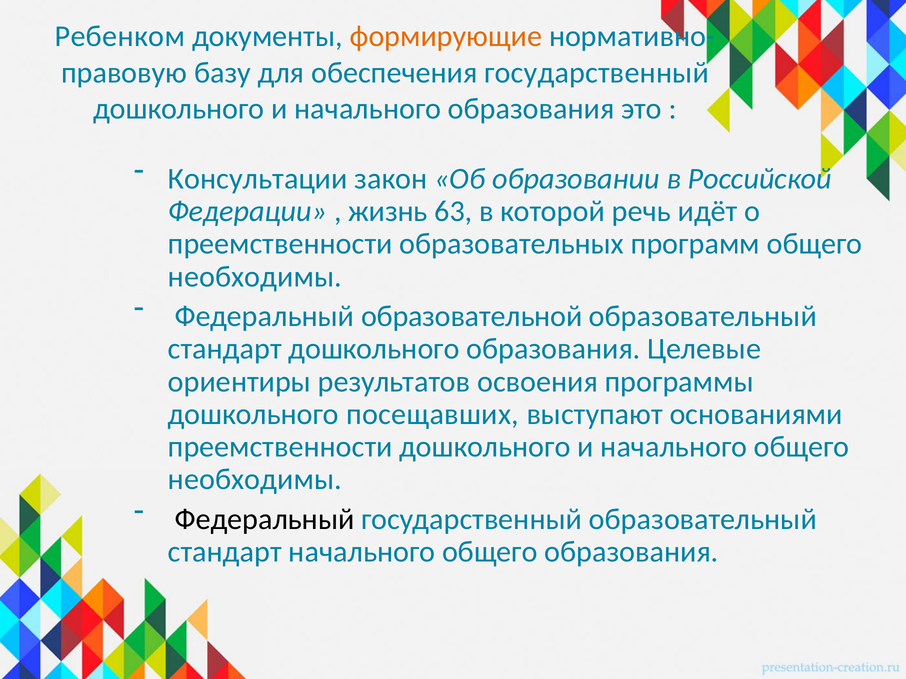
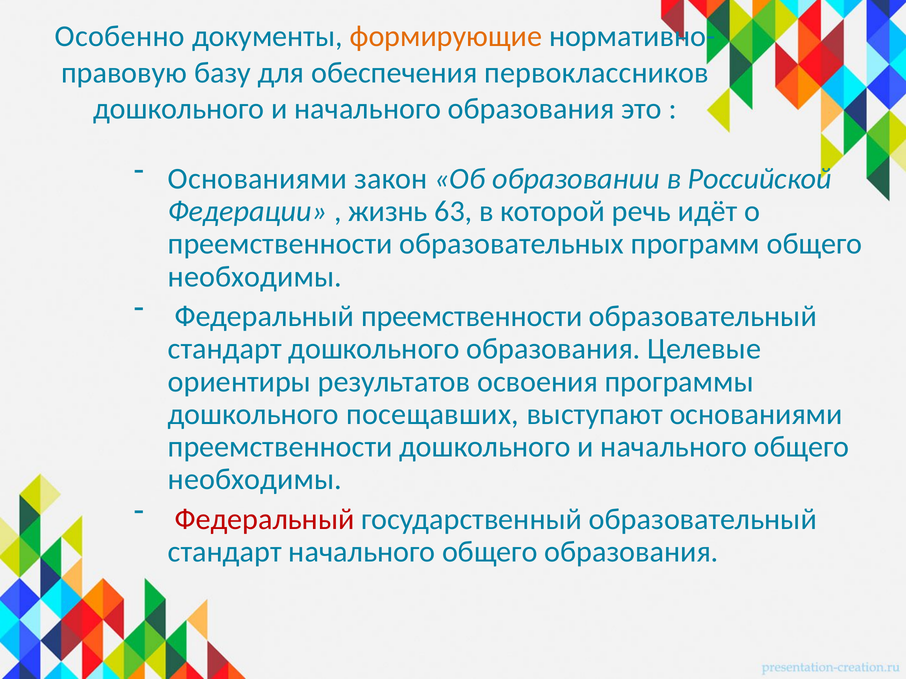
Ребенком: Ребенком -> Особенно
обеспечения государственный: государственный -> первоклассников
Консультации at (258, 179): Консультации -> Основаниями
Федеральный образовательной: образовательной -> преемственности
Федеральный at (265, 520) colour: black -> red
